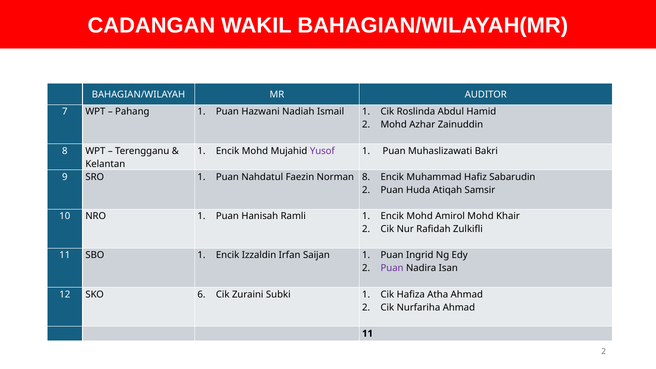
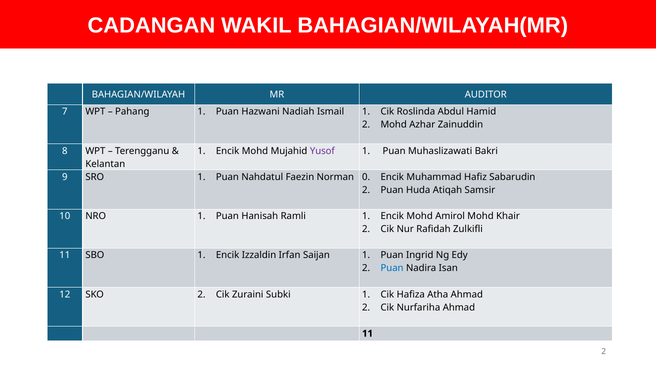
Norman 8: 8 -> 0
Puan at (392, 268) colour: purple -> blue
SKO 6: 6 -> 2
